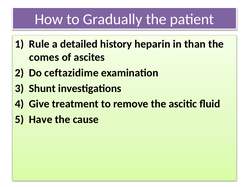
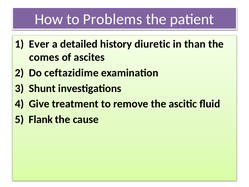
Gradually: Gradually -> Problems
Rule: Rule -> Ever
heparin: heparin -> diuretic
Have: Have -> Flank
